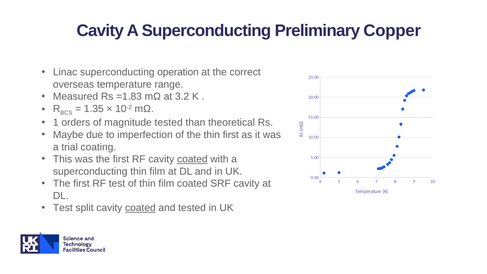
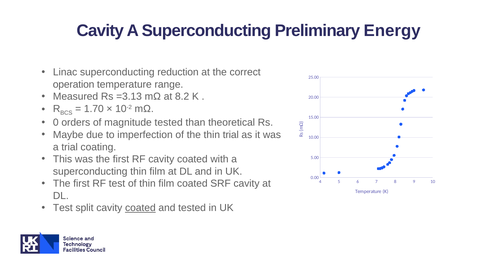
Copper: Copper -> Energy
operation: operation -> reduction
overseas: overseas -> operation
=1.83: =1.83 -> =3.13
3.2: 3.2 -> 8.2
1.35: 1.35 -> 1.70
1: 1 -> 0
thin first: first -> trial
coated at (192, 159) underline: present -> none
